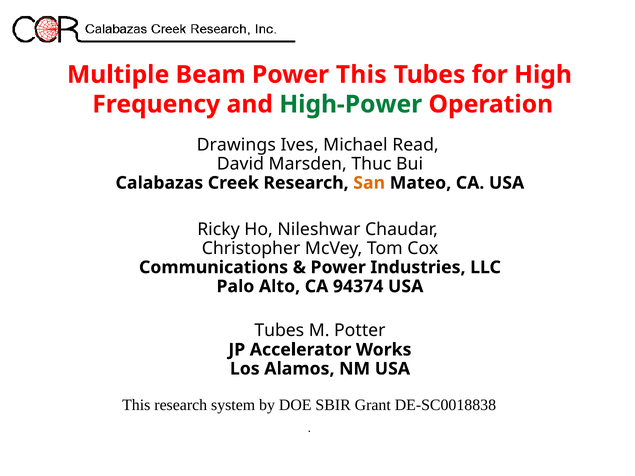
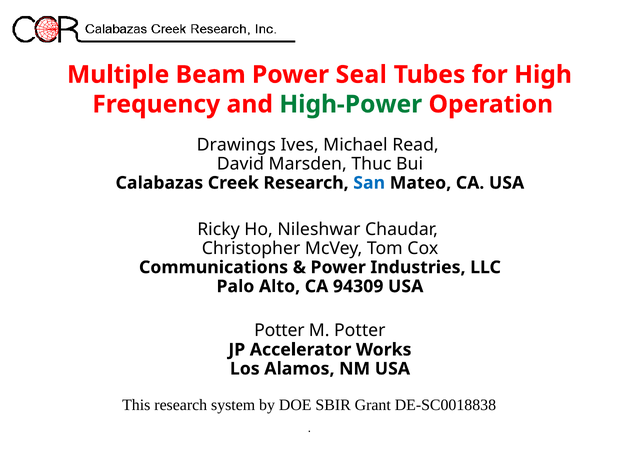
Power This: This -> Seal
San colour: orange -> blue
94374: 94374 -> 94309
Tubes at (279, 331): Tubes -> Potter
